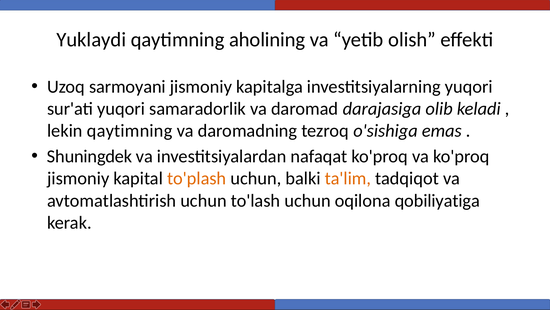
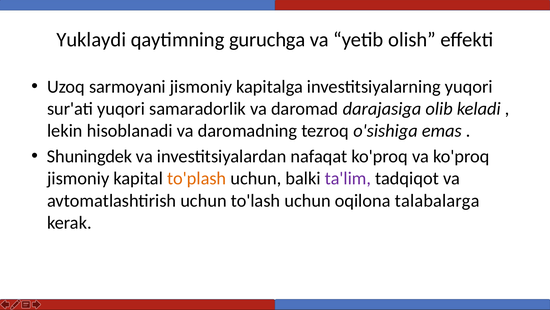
aholining: aholining -> guruchga
lekin qaytimning: qaytimning -> hisoblanadi
ta'lim colour: orange -> purple
qobiliyatiga: qobiliyatiga -> talabalarga
